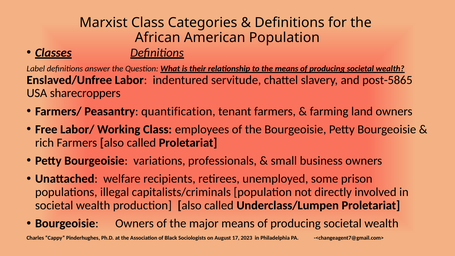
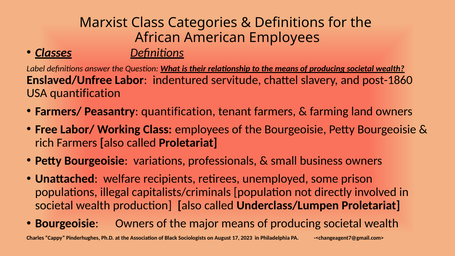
American Population: Population -> Employees
post-5865: post-5865 -> post-1860
USA sharecroppers: sharecroppers -> quantification
